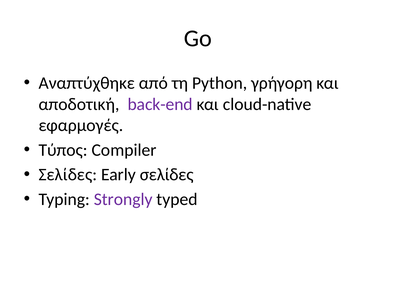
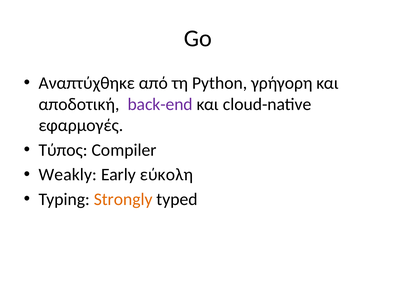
Σελίδες at (68, 175): Σελίδες -> Weakly
Early σελίδες: σελίδες -> εύκολη
Strongly colour: purple -> orange
